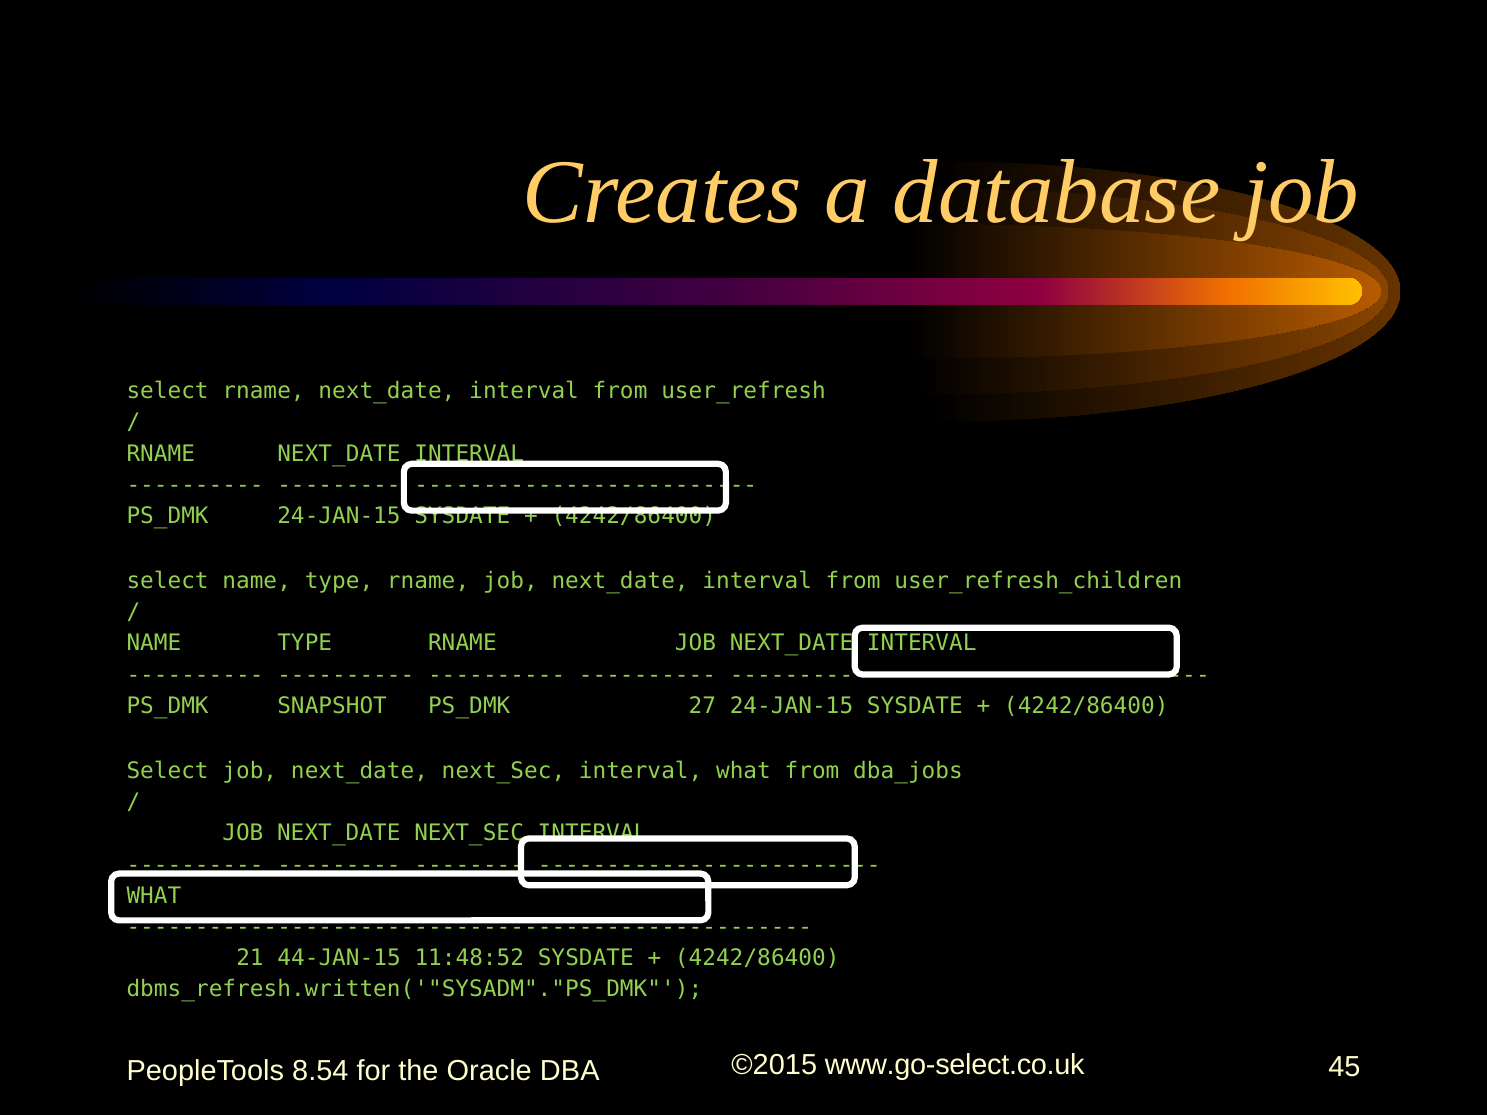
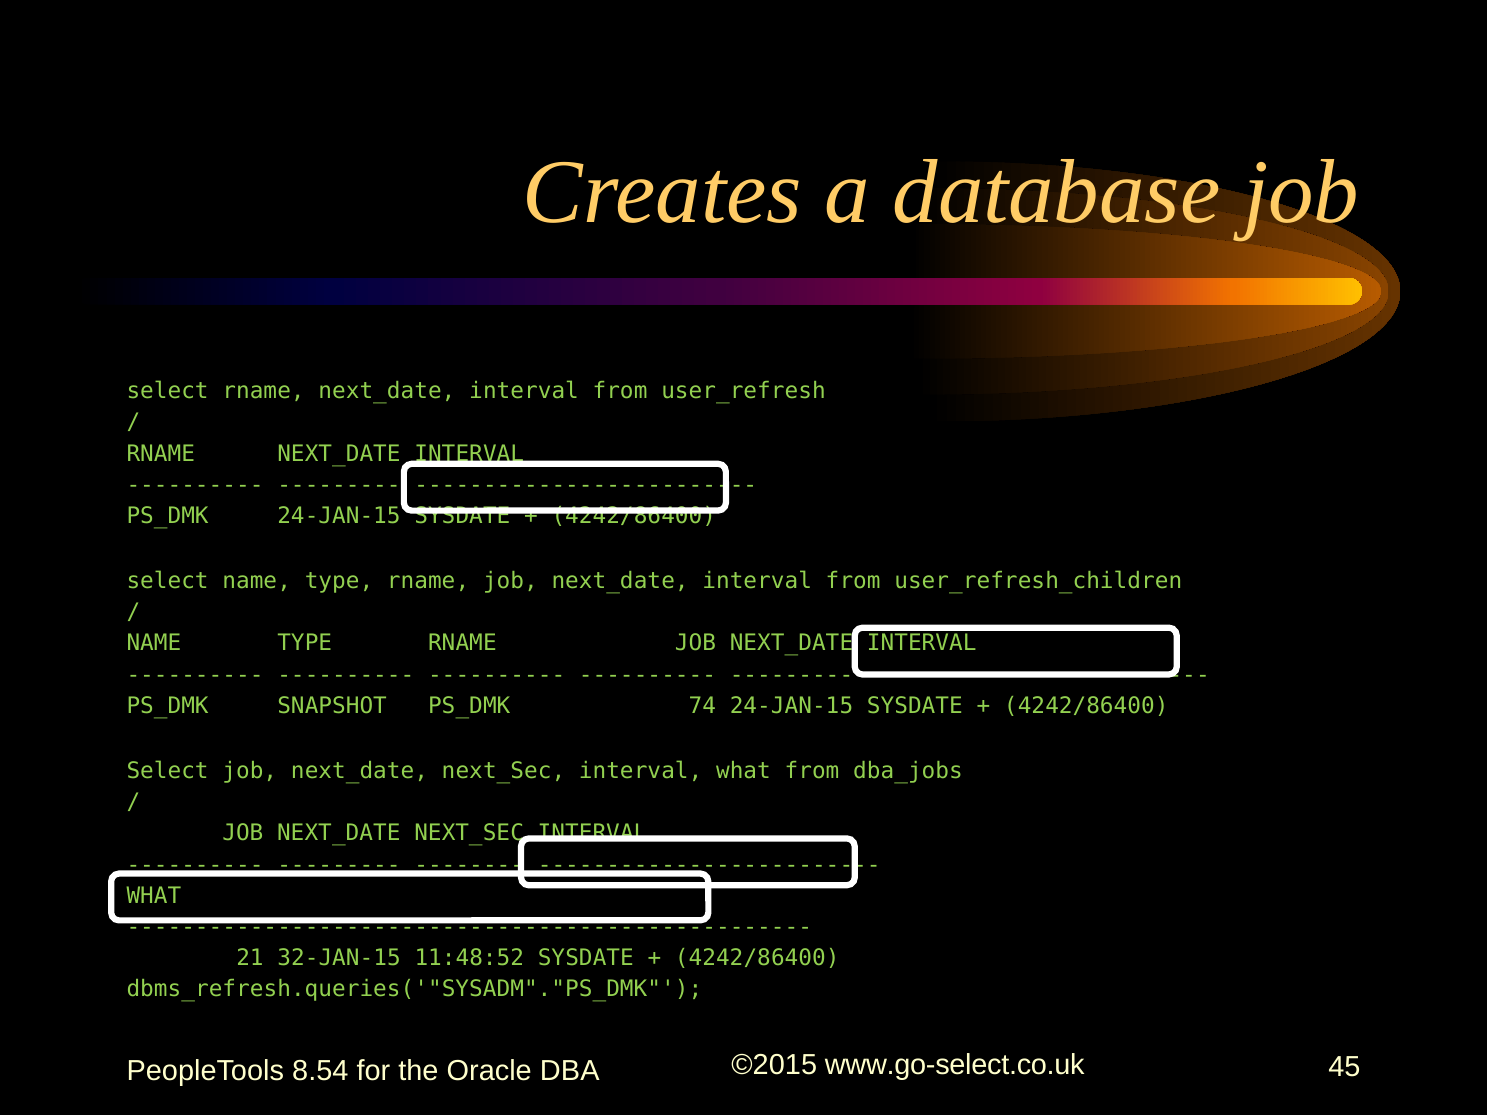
27: 27 -> 74
44-JAN-15: 44-JAN-15 -> 32-JAN-15
dbms_refresh.written('"SYSADM"."PS_DMK: dbms_refresh.written('"SYSADM"."PS_DMK -> dbms_refresh.queries('"SYSADM"."PS_DMK
